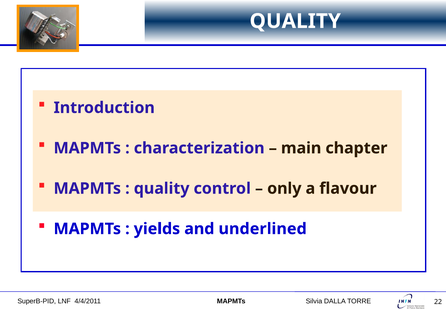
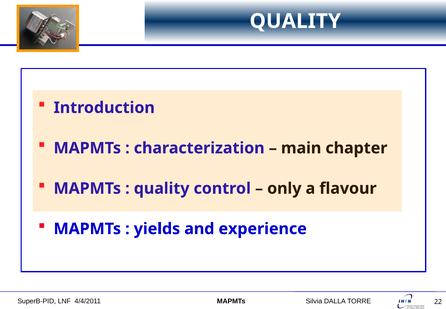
underlined: underlined -> experience
